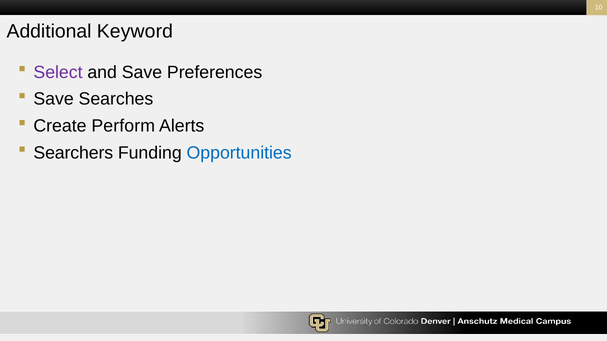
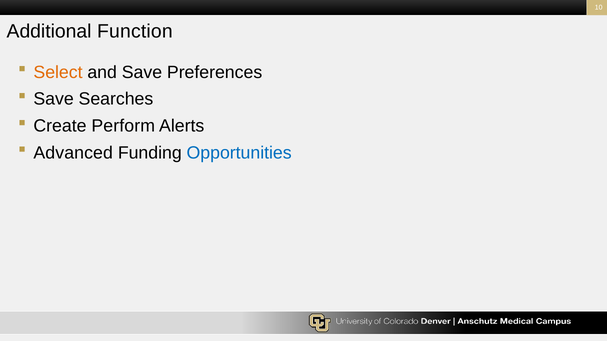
Keyword: Keyword -> Function
Select colour: purple -> orange
Searchers: Searchers -> Advanced
